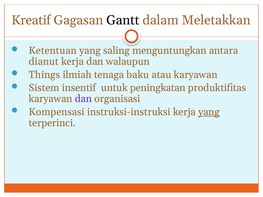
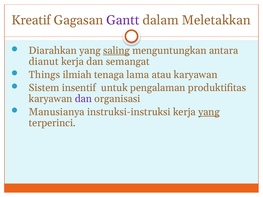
Gantt colour: black -> purple
Ketentuan: Ketentuan -> Diarahkan
saling underline: none -> present
walaupun: walaupun -> semangat
baku: baku -> lama
peningkatan: peningkatan -> pengalaman
Kompensasi: Kompensasi -> Manusianya
